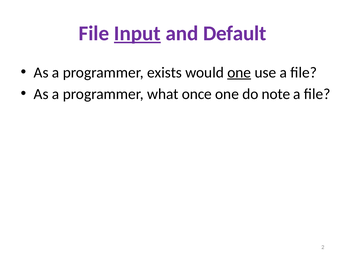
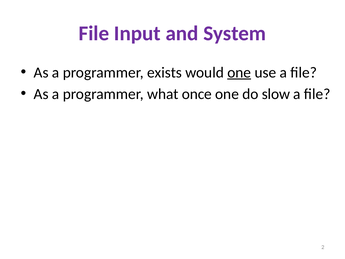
Input underline: present -> none
Default: Default -> System
note: note -> slow
